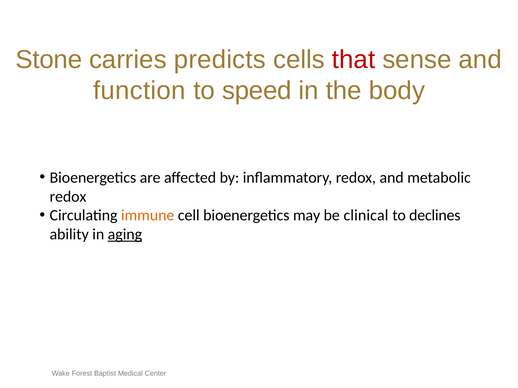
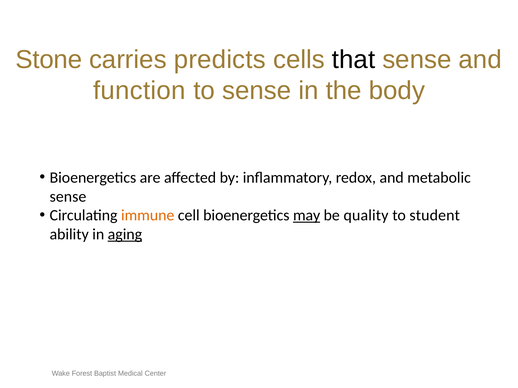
that colour: red -> black
to speed: speed -> sense
redox at (68, 197): redox -> sense
may underline: none -> present
clinical: clinical -> quality
declines: declines -> student
